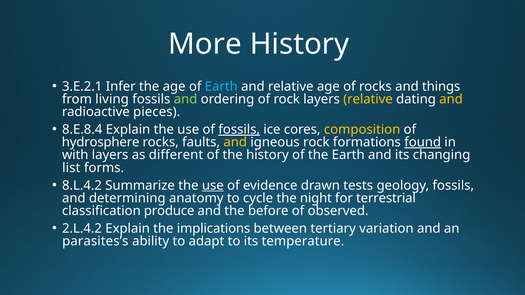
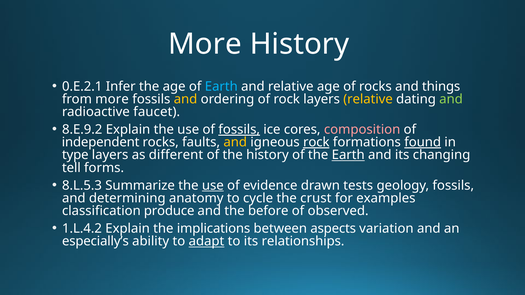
3.E.2.1: 3.E.2.1 -> 0.E.2.1
from living: living -> more
and at (186, 99) colour: light green -> yellow
and at (451, 99) colour: yellow -> light green
pieces: pieces -> faucet
8.E.8.4: 8.E.8.4 -> 8.E.9.2
composition colour: yellow -> pink
hydrosphere: hydrosphere -> independent
rock at (316, 142) underline: none -> present
with: with -> type
Earth at (348, 155) underline: none -> present
list: list -> tell
8.L.4.2: 8.L.4.2 -> 8.L.5.3
night: night -> crust
terrestrial: terrestrial -> examples
2.L.4.2: 2.L.4.2 -> 1.L.4.2
tertiary: tertiary -> aspects
parasites’s: parasites’s -> especially’s
adapt underline: none -> present
temperature: temperature -> relationships
